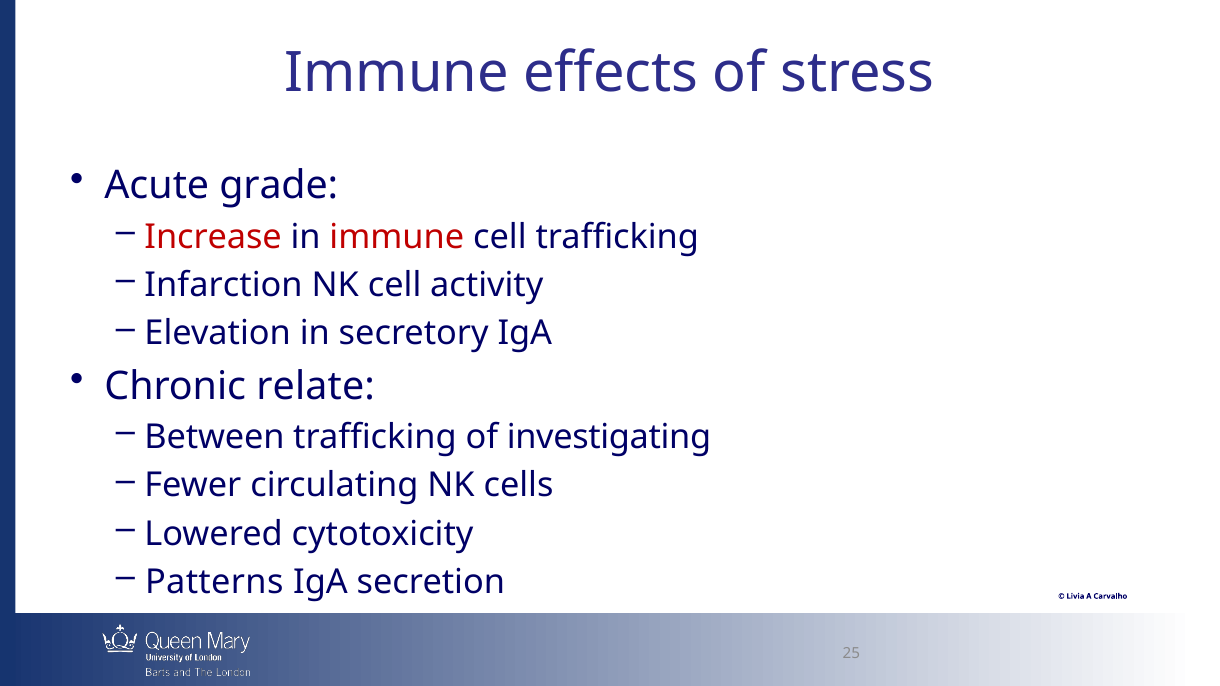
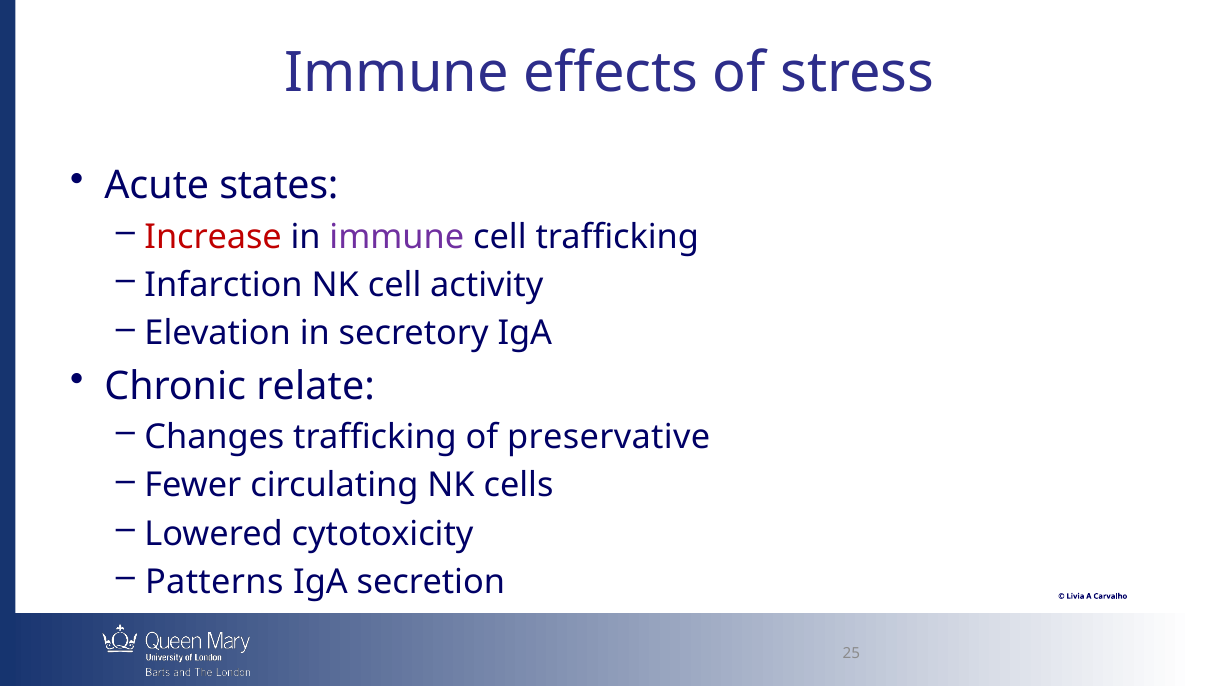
grade: grade -> states
immune at (397, 237) colour: red -> purple
Between: Between -> Changes
investigating: investigating -> preservative
